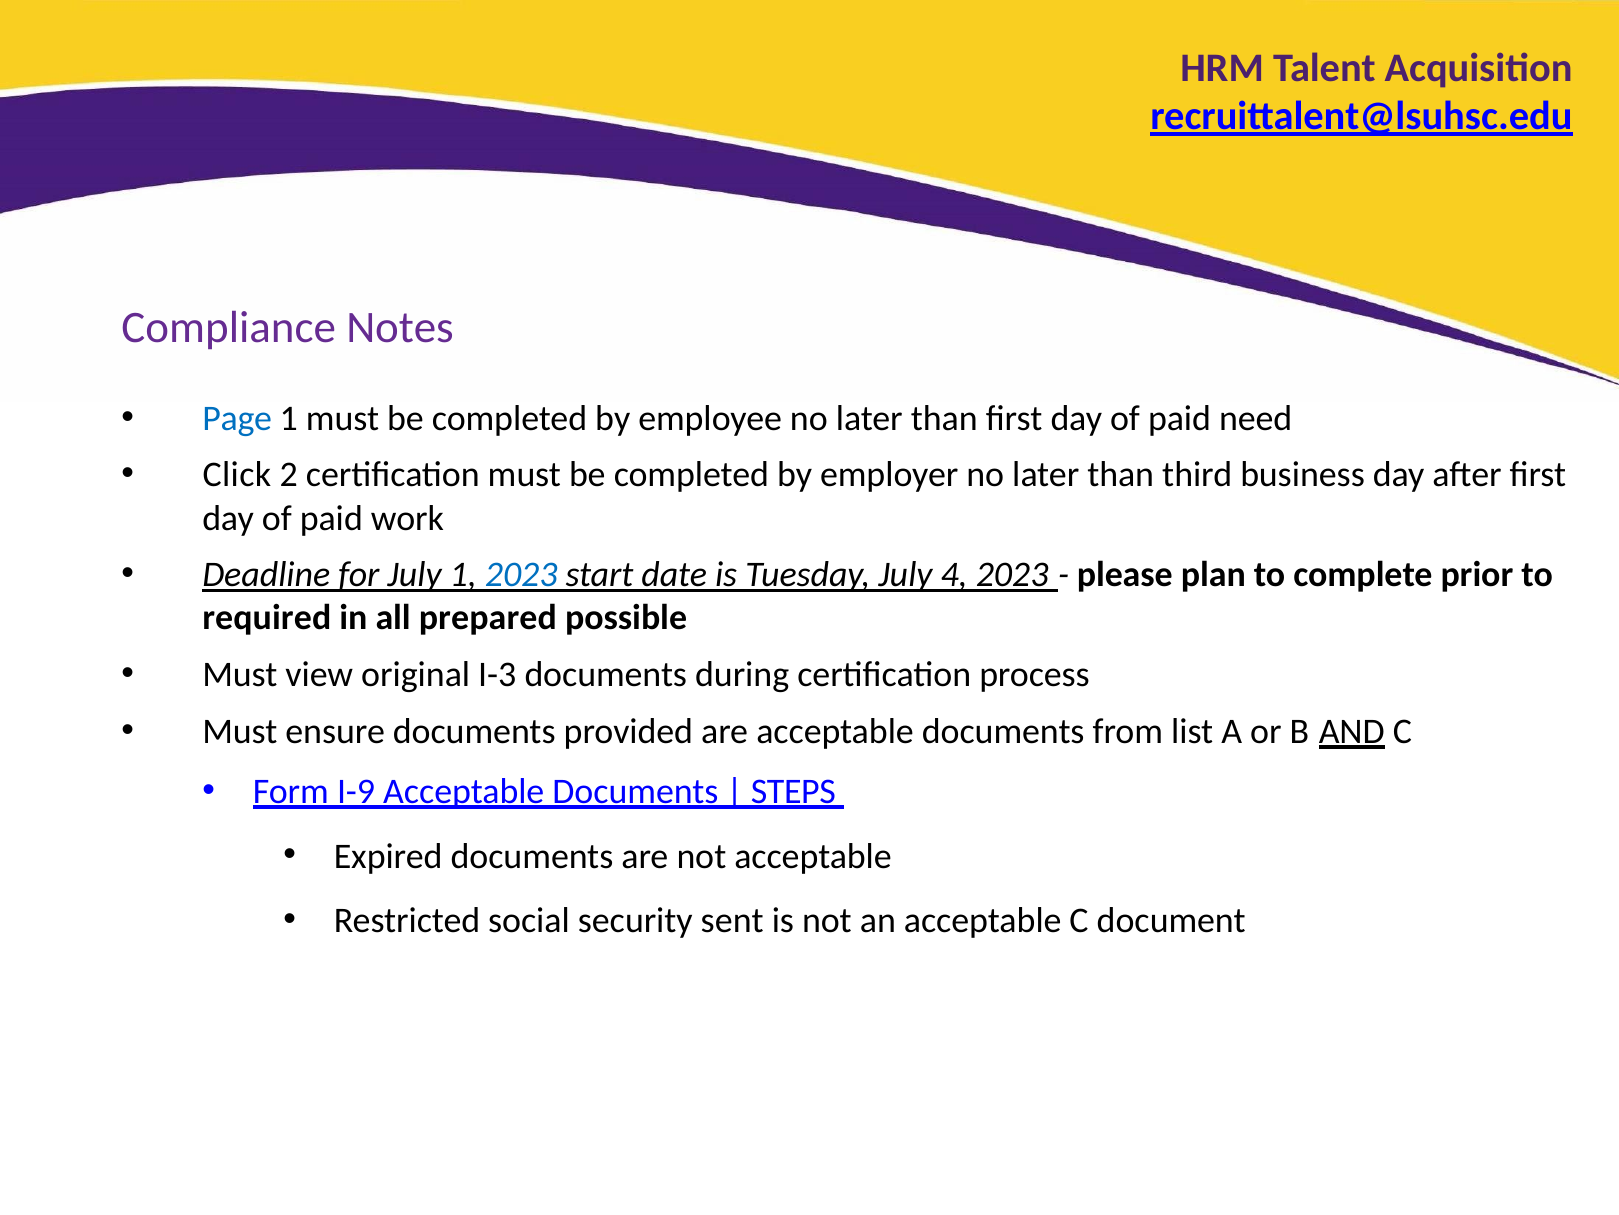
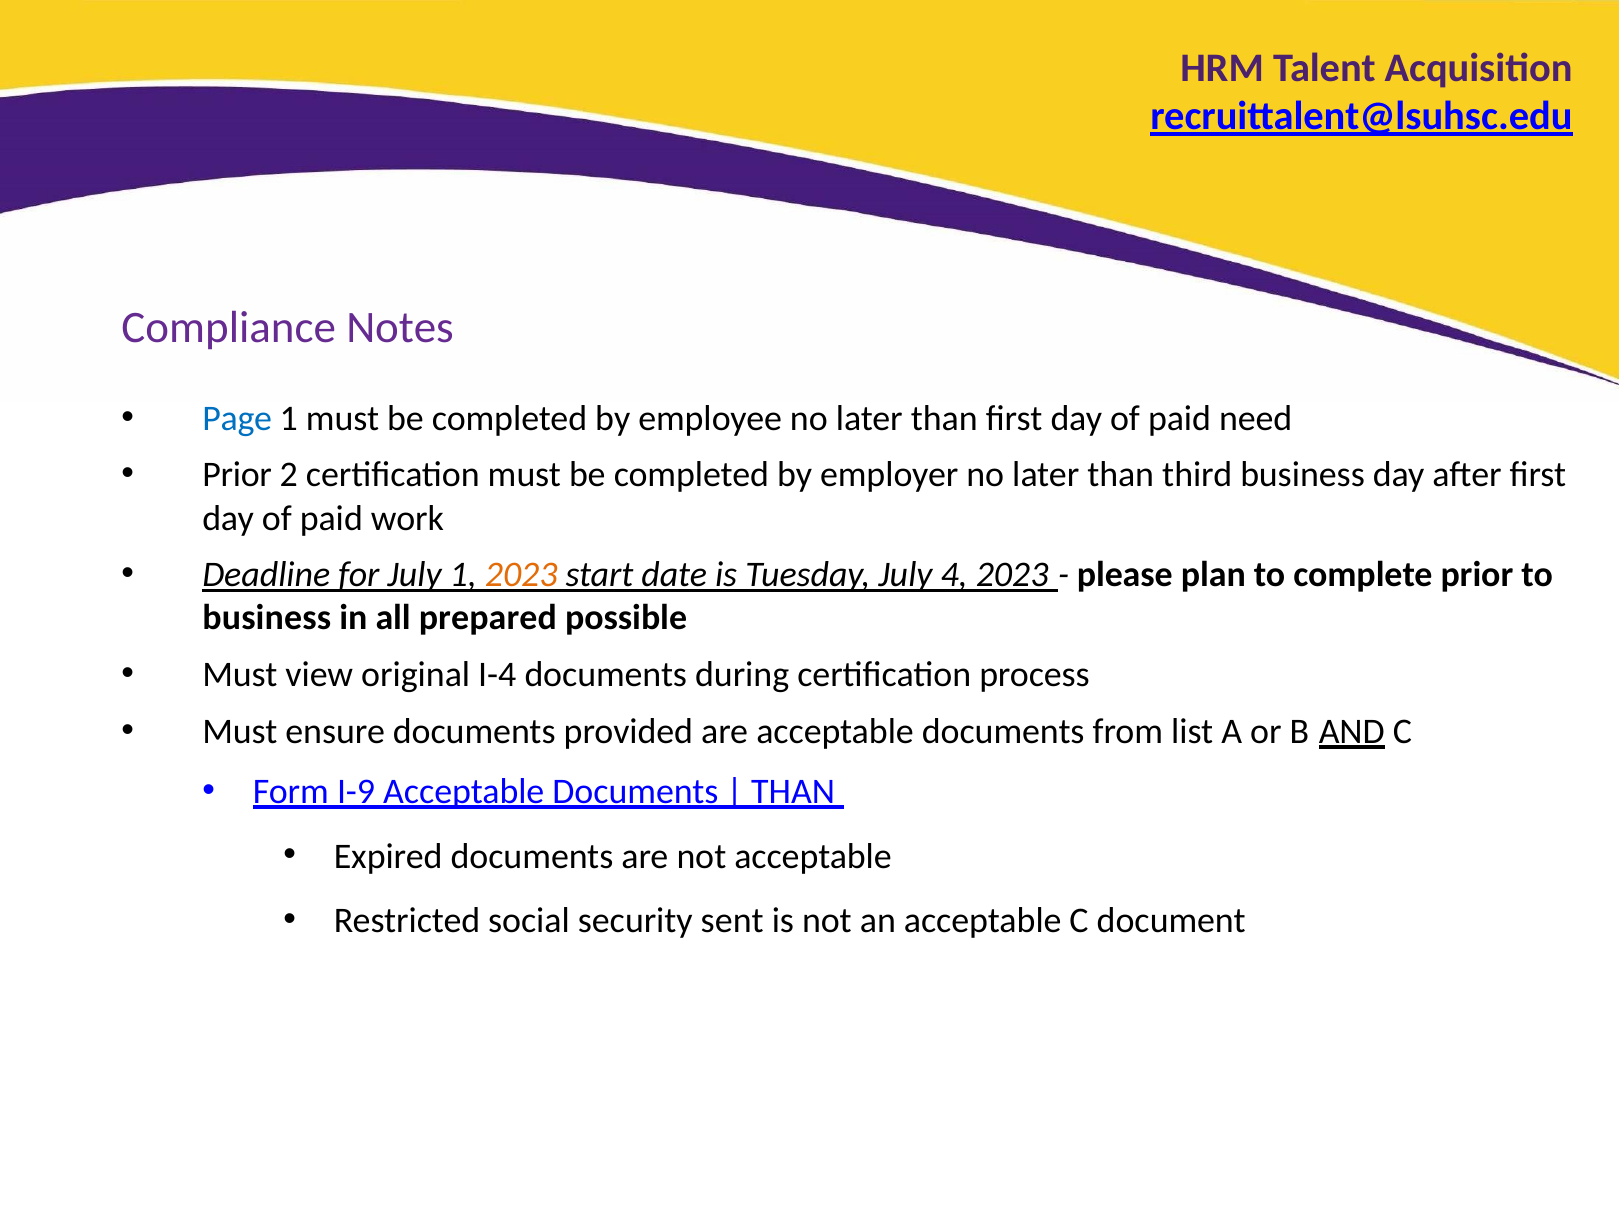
Click at (237, 475): Click -> Prior
2023 at (521, 575) colour: blue -> orange
required at (267, 618): required -> business
I-3: I-3 -> I-4
STEPS at (793, 791): STEPS -> THAN
